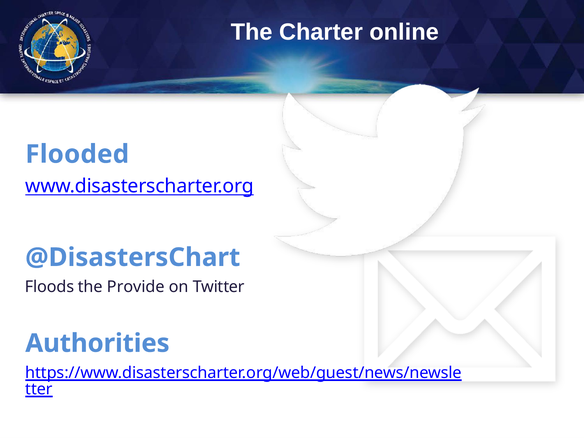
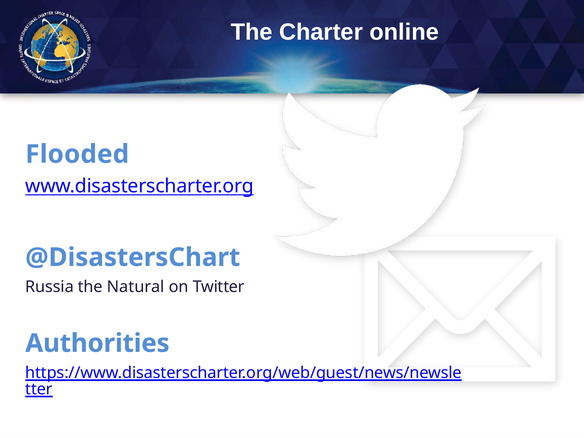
Floods: Floods -> Russia
Provide: Provide -> Natural
